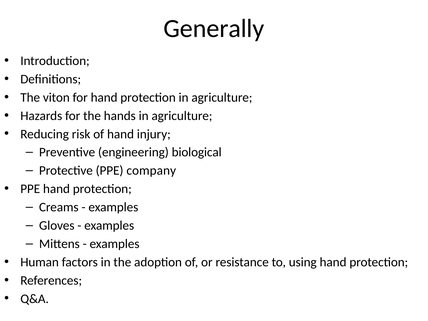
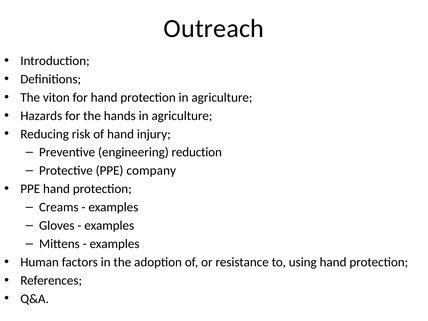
Generally: Generally -> Outreach
biological: biological -> reduction
